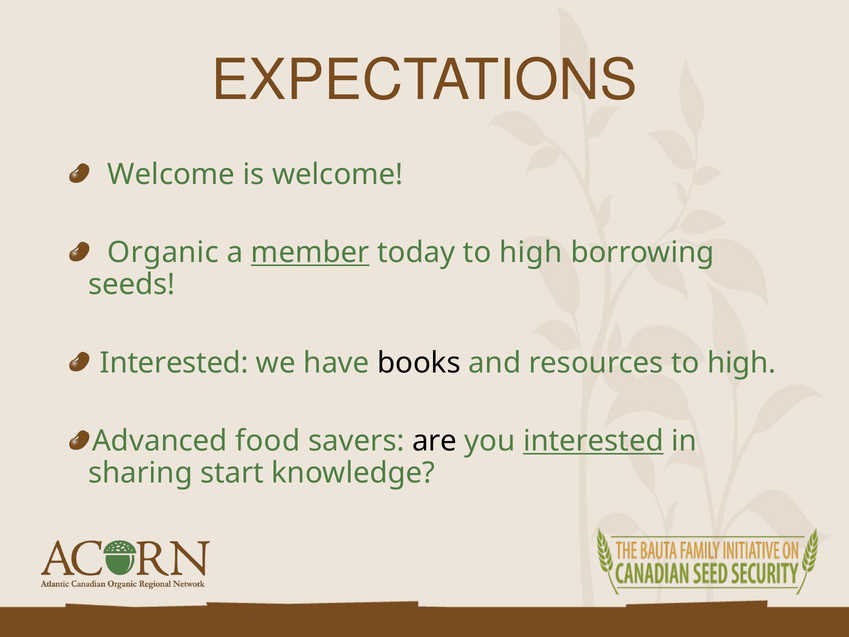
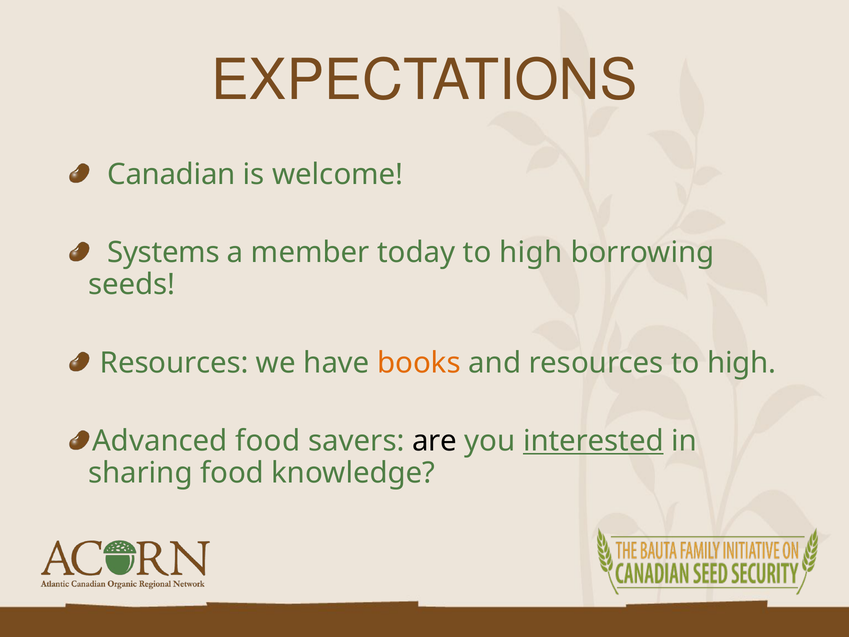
Welcome at (171, 174): Welcome -> Canadian
Organic: Organic -> Systems
member underline: present -> none
Interested at (174, 363): Interested -> Resources
books colour: black -> orange
sharing start: start -> food
